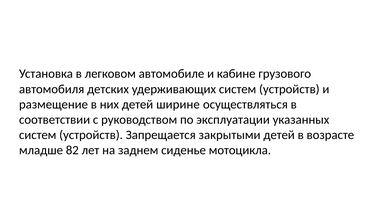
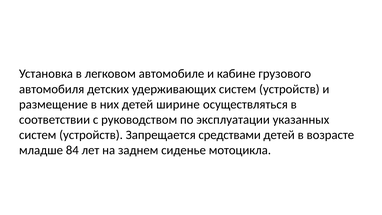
закрытыми: закрытыми -> средствами
82: 82 -> 84
